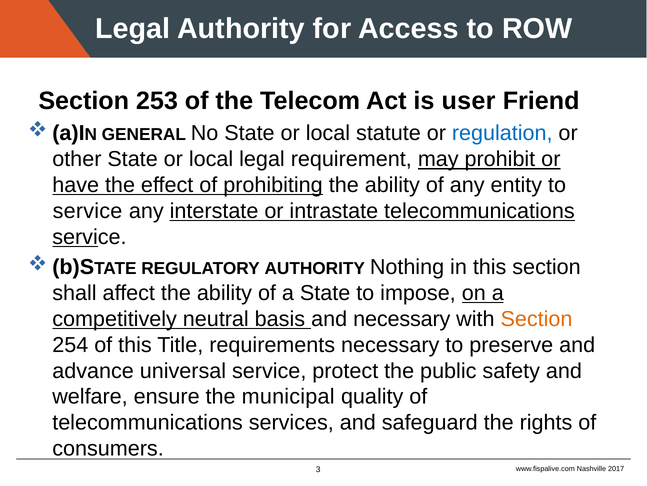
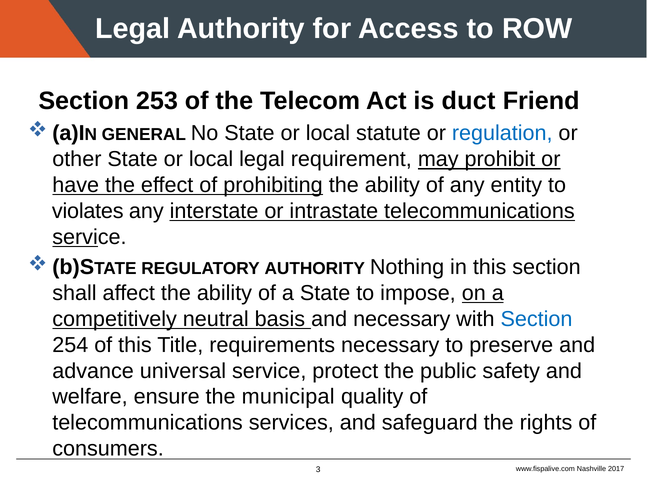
user: user -> duct
service at (88, 211): service -> violates
Section at (537, 319) colour: orange -> blue
